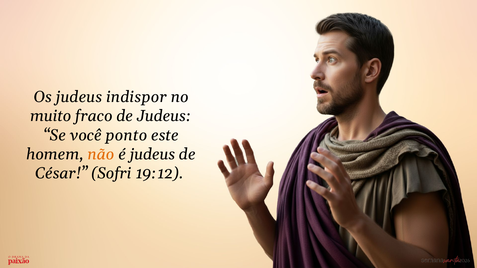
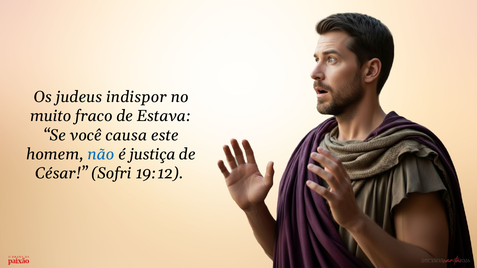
de Judeus: Judeus -> Estava
ponto: ponto -> causa
não colour: orange -> blue
é judeus: judeus -> justiça
